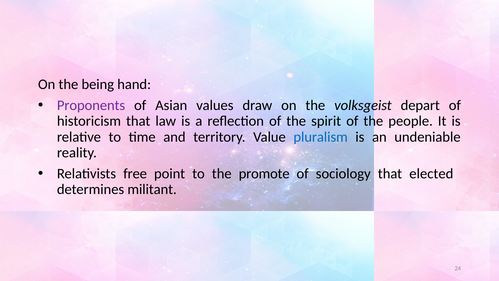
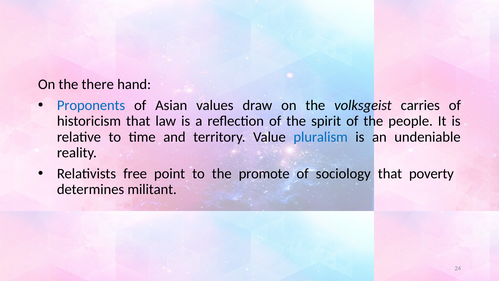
being: being -> there
Proponents colour: purple -> blue
depart: depart -> carries
elected: elected -> poverty
